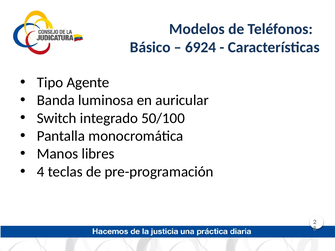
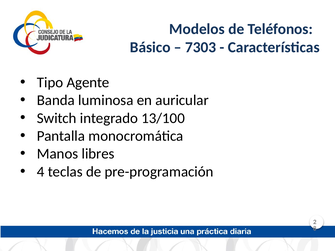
6924: 6924 -> 7303
50/100: 50/100 -> 13/100
